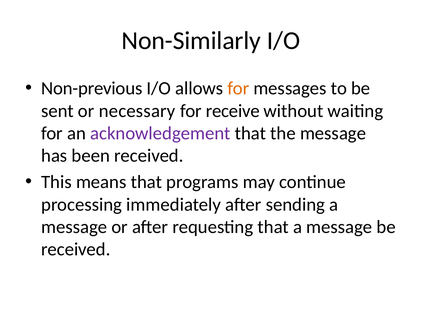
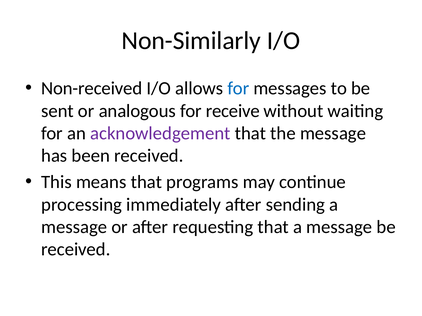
Non-previous: Non-previous -> Non-received
for at (238, 89) colour: orange -> blue
necessary: necessary -> analogous
